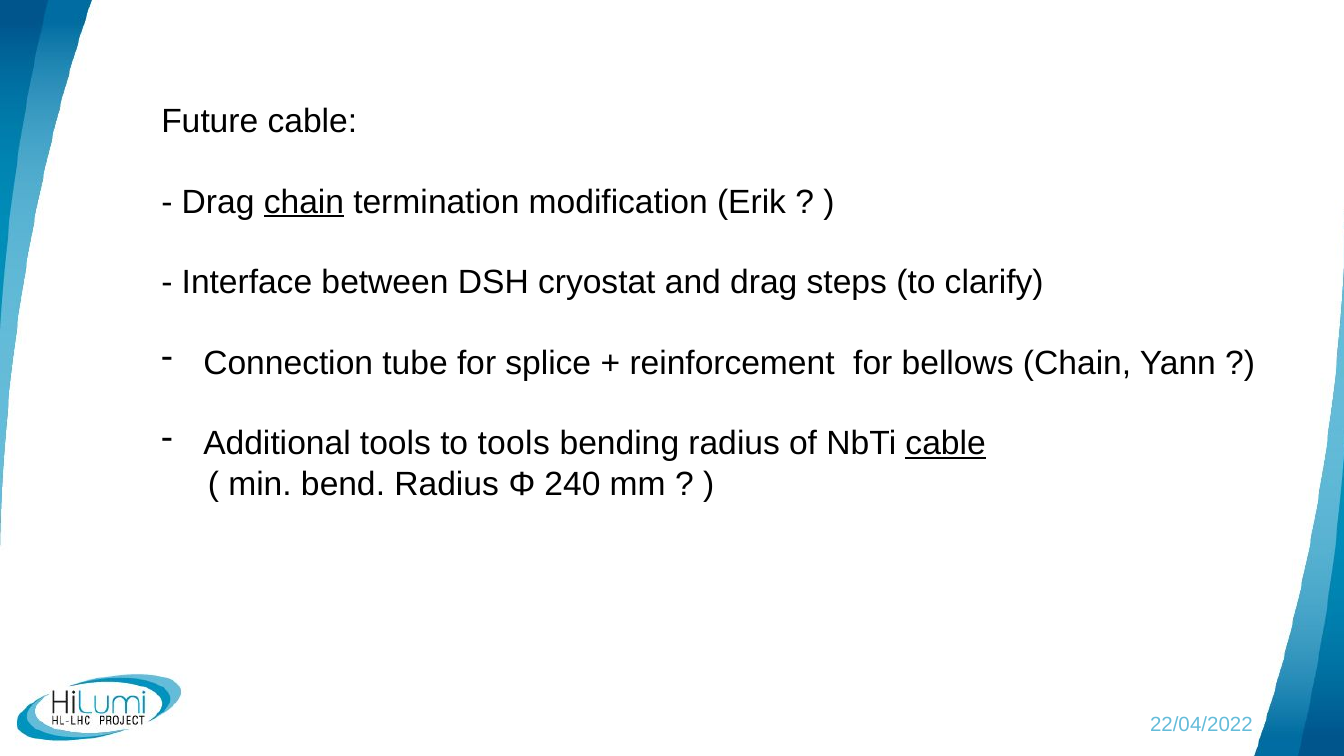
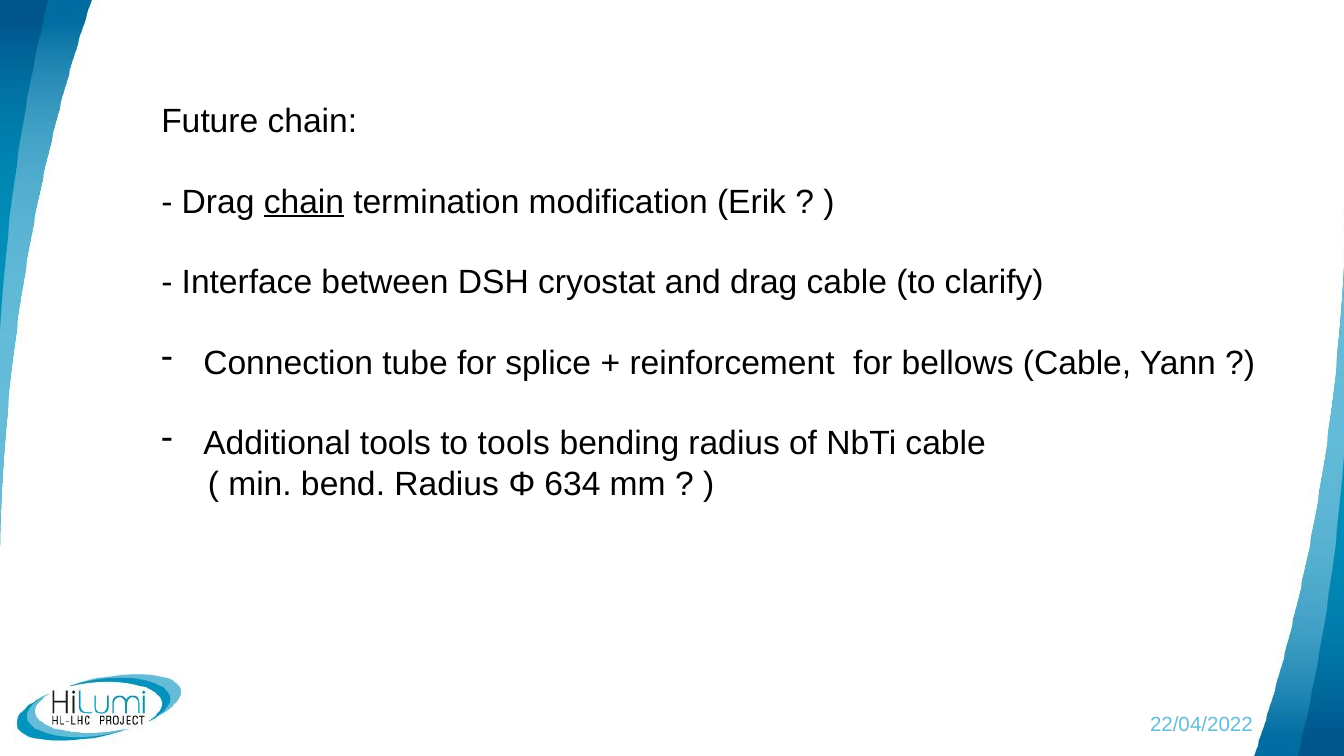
Future cable: cable -> chain
drag steps: steps -> cable
bellows Chain: Chain -> Cable
cable at (946, 444) underline: present -> none
240: 240 -> 634
